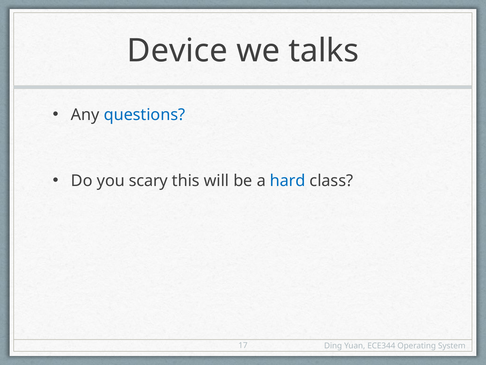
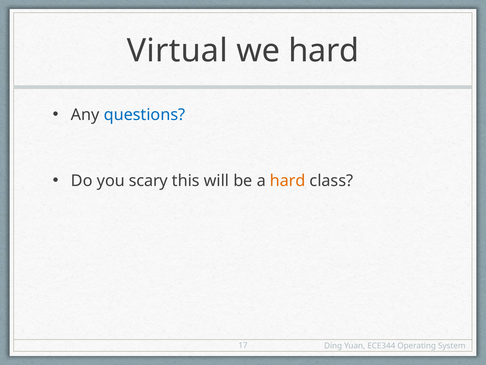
Device: Device -> Virtual
we talks: talks -> hard
hard at (288, 181) colour: blue -> orange
